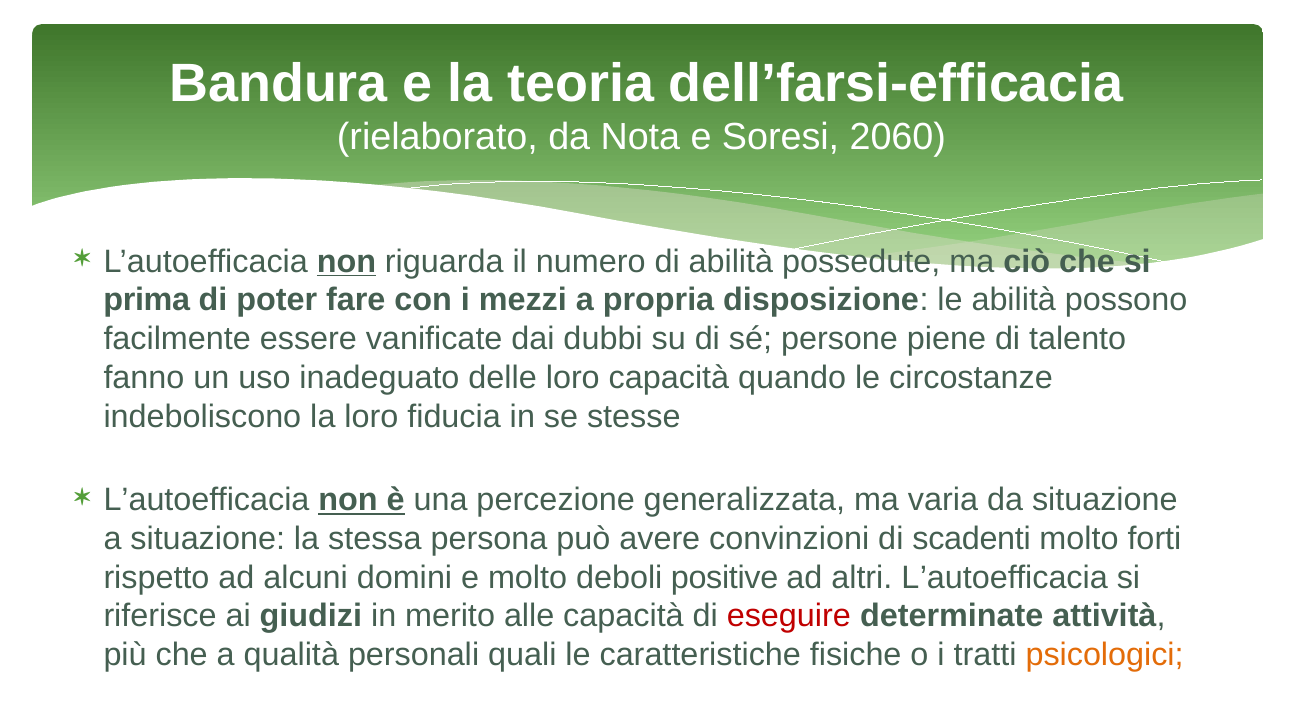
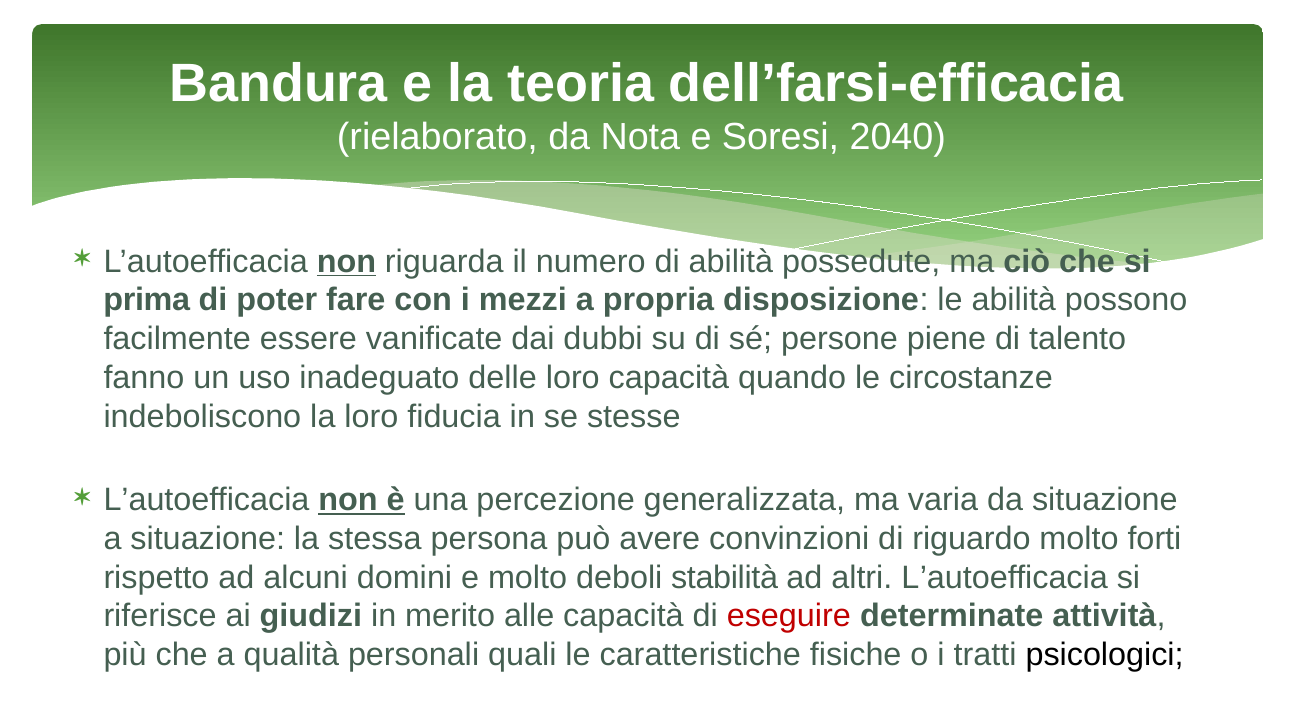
2060: 2060 -> 2040
scadenti: scadenti -> riguardo
positive: positive -> stabilità
psicologici colour: orange -> black
